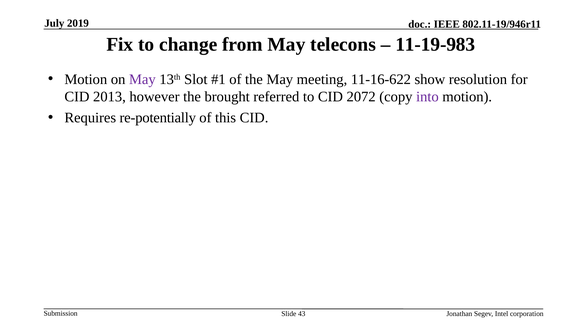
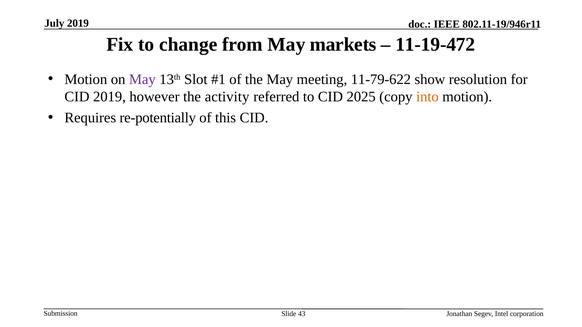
telecons: telecons -> markets
11-19-983: 11-19-983 -> 11-19-472
11-16-622: 11-16-622 -> 11-79-622
CID 2013: 2013 -> 2019
brought: brought -> activity
2072: 2072 -> 2025
into colour: purple -> orange
